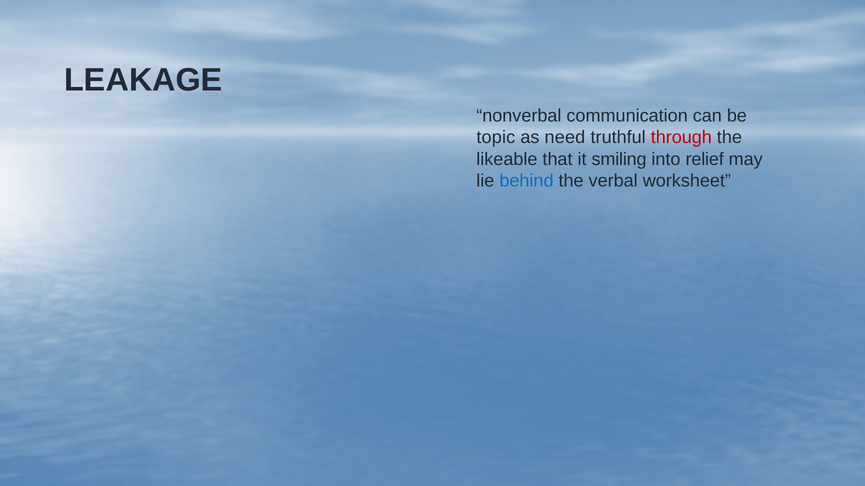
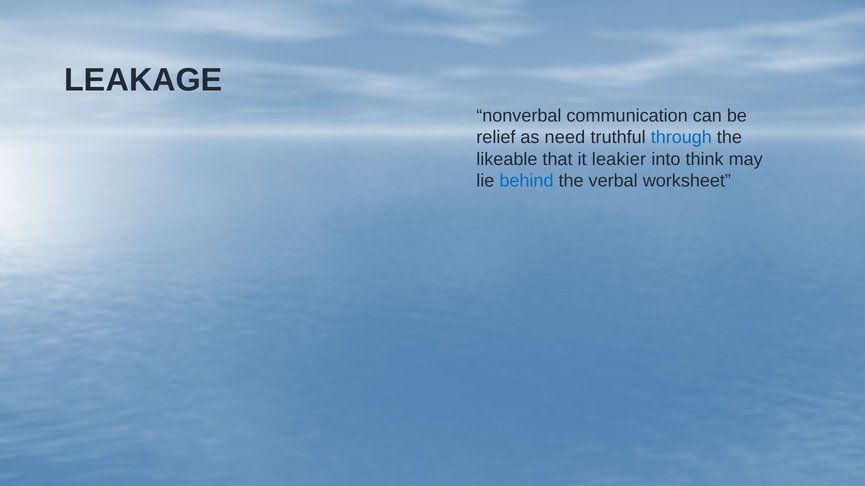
topic: topic -> relief
through colour: red -> blue
smiling: smiling -> leakier
relief: relief -> think
